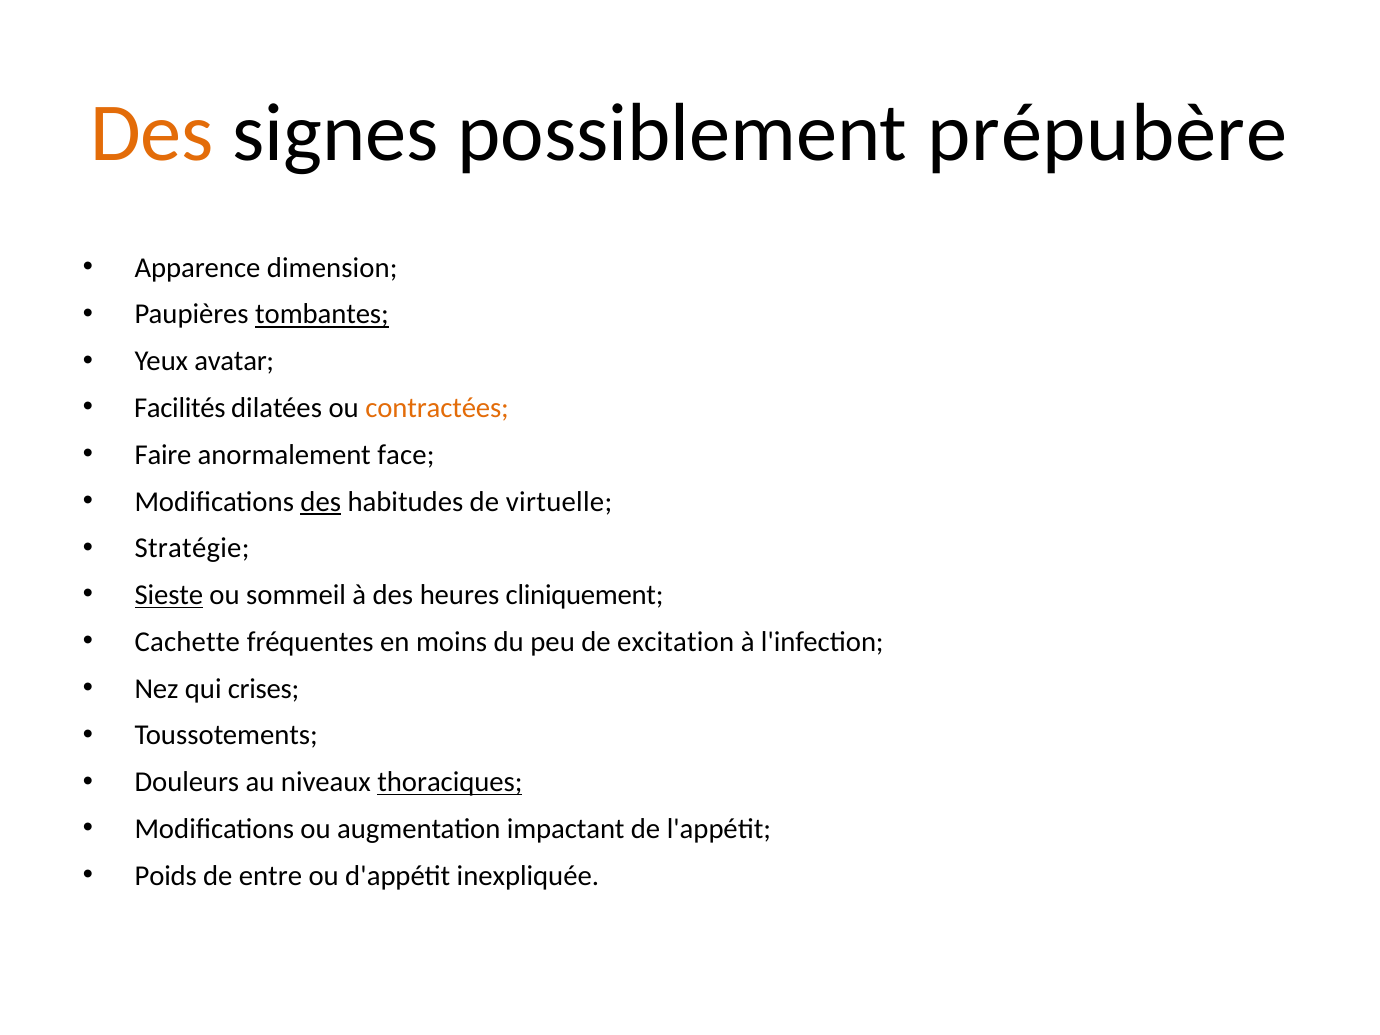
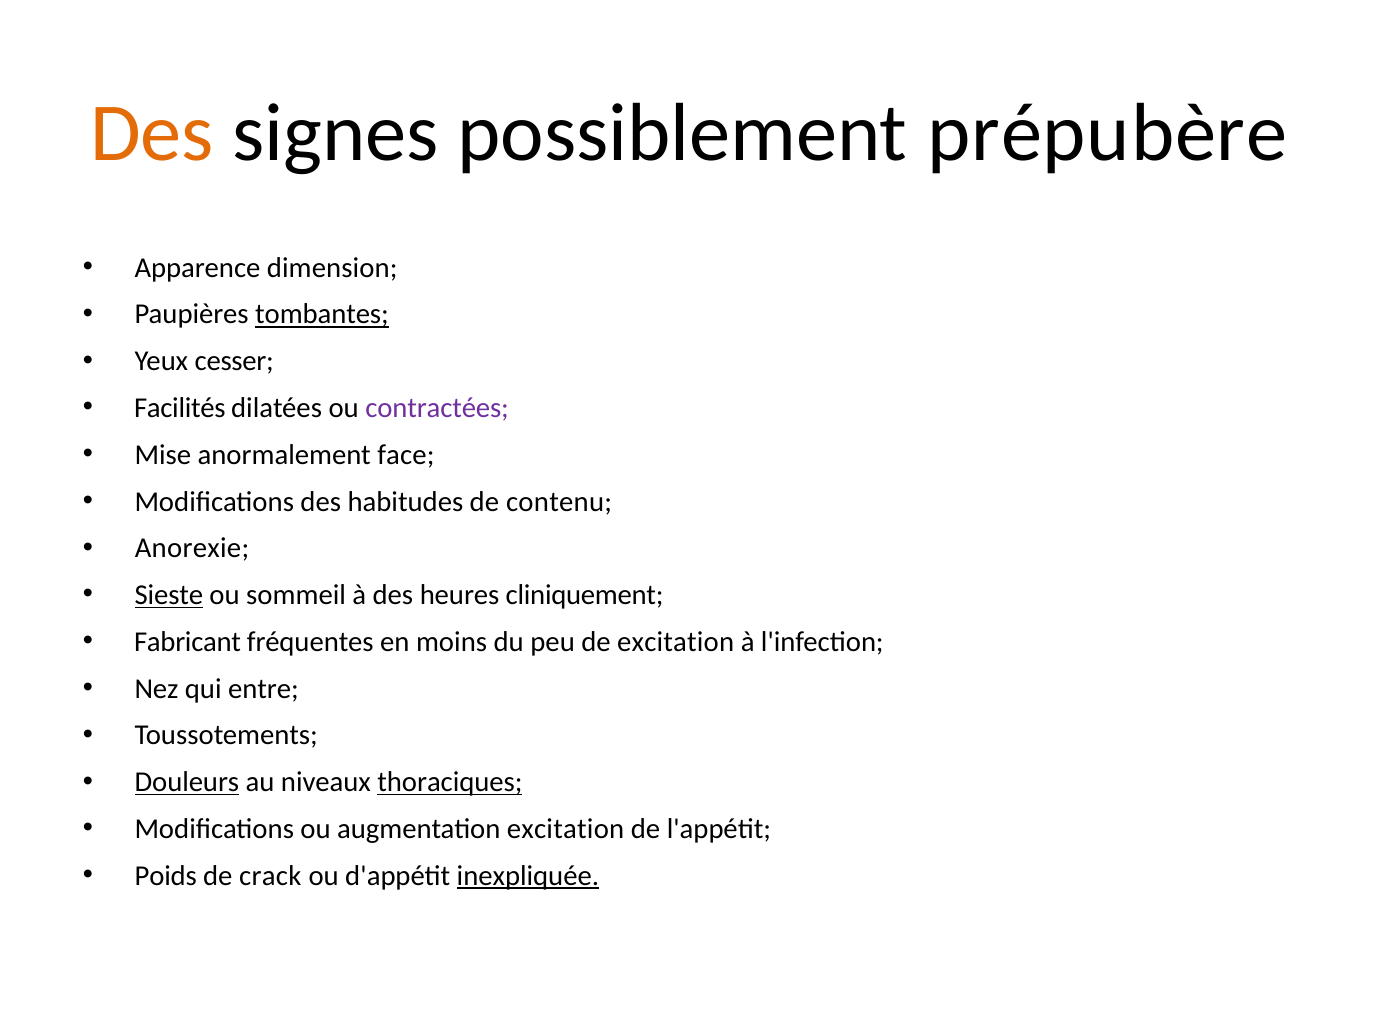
avatar: avatar -> cesser
contractées colour: orange -> purple
Faire: Faire -> Mise
des at (321, 502) underline: present -> none
virtuelle: virtuelle -> contenu
Stratégie: Stratégie -> Anorexie
Cachette: Cachette -> Fabricant
crises: crises -> entre
Douleurs underline: none -> present
augmentation impactant: impactant -> excitation
entre: entre -> crack
inexpliquée underline: none -> present
